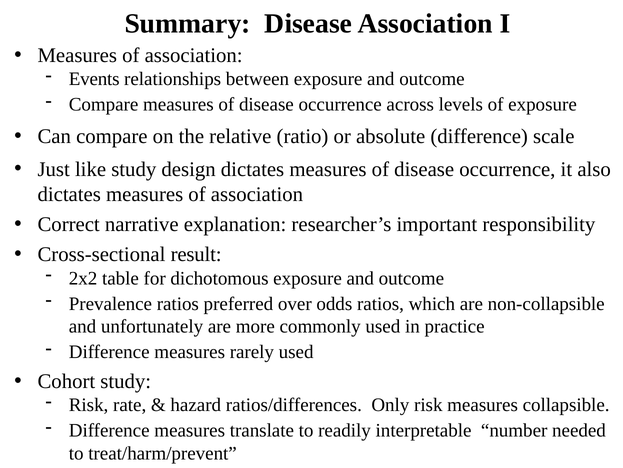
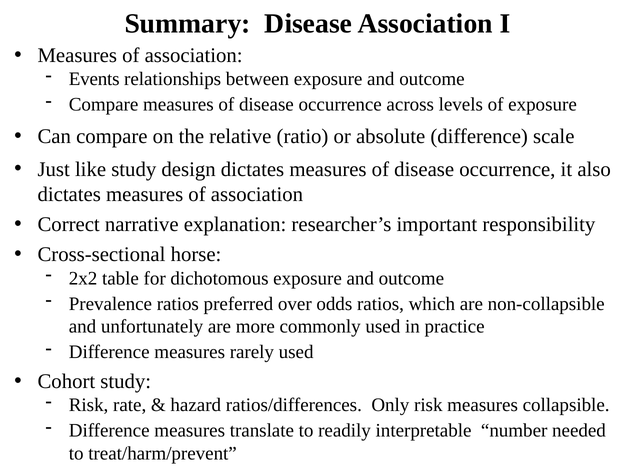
result: result -> horse
